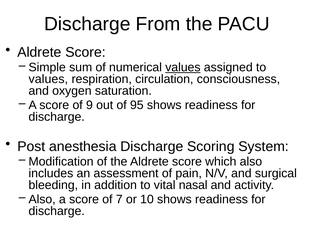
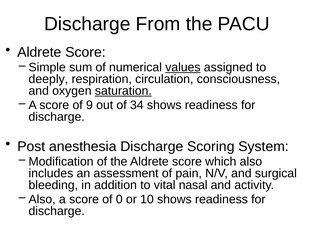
values at (48, 79): values -> deeply
saturation underline: none -> present
95: 95 -> 34
7: 7 -> 0
